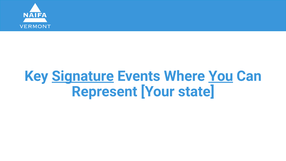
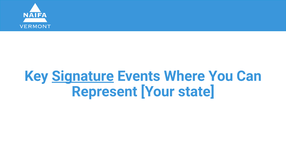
You underline: present -> none
